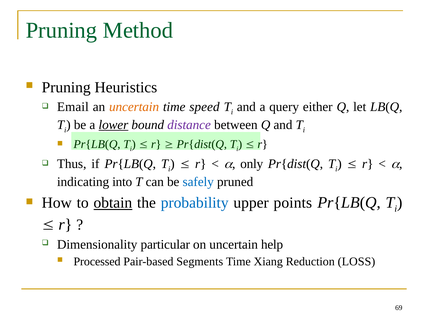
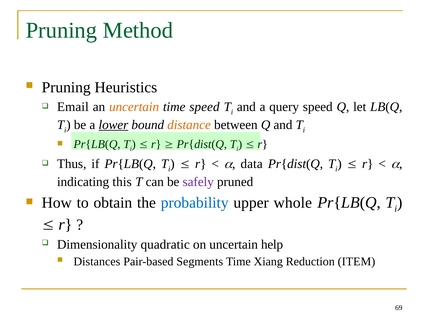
query either: either -> speed
distance colour: purple -> orange
only: only -> data
into: into -> this
safely colour: blue -> purple
obtain underline: present -> none
points: points -> whole
particular: particular -> quadratic
Processed: Processed -> Distances
LOSS: LOSS -> ITEM
